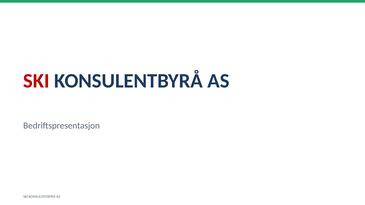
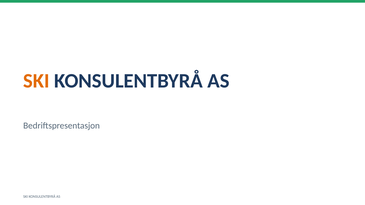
SKI at (36, 81) colour: red -> orange
